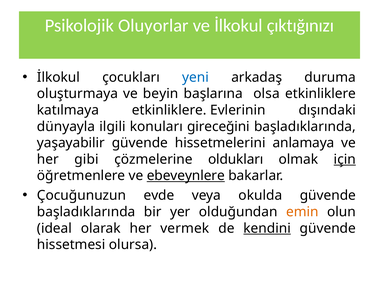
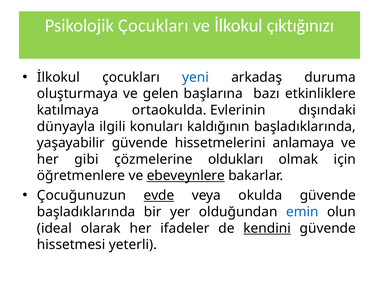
Psikolojik Oluyorlar: Oluyorlar -> Çocukları
beyin: beyin -> gelen
olsa: olsa -> bazı
katılmaya etkinliklere: etkinliklere -> ortaokulda
gireceğini: gireceğini -> kaldığının
için underline: present -> none
evde underline: none -> present
emin colour: orange -> blue
vermek: vermek -> ifadeler
olursa: olursa -> yeterli
